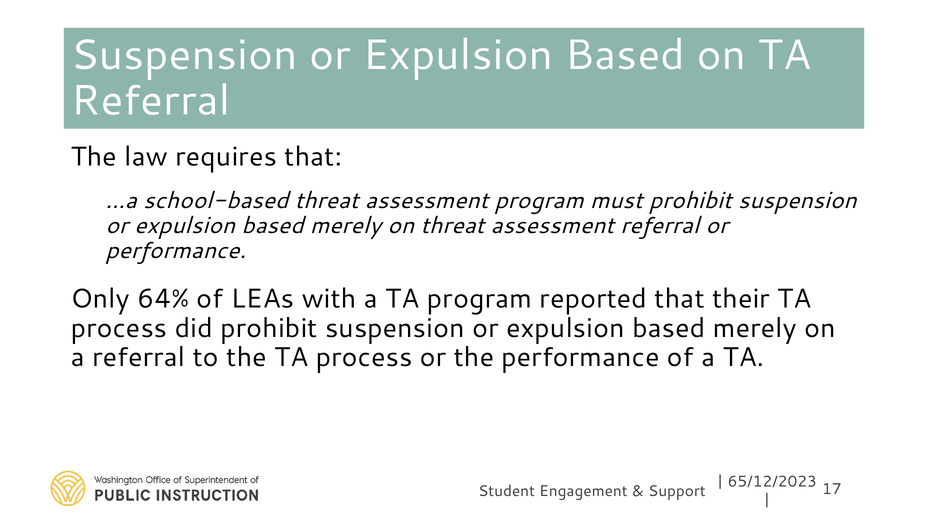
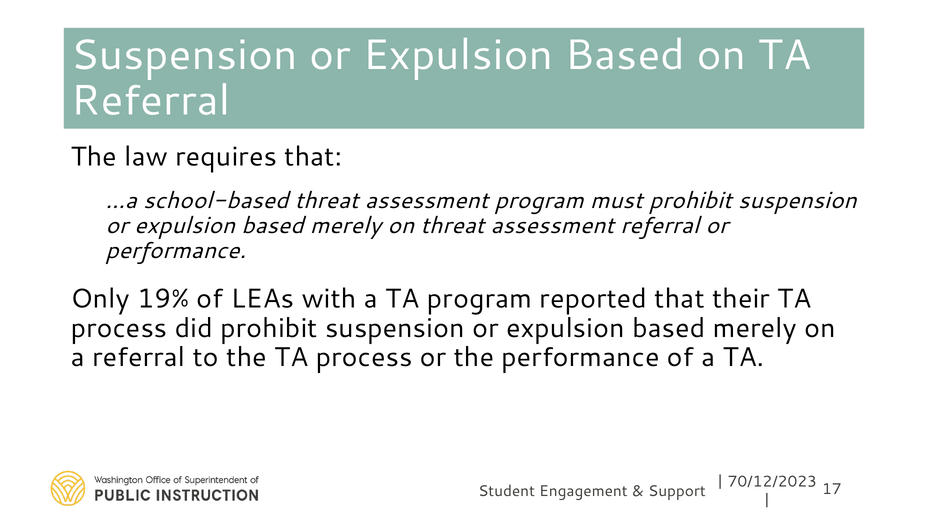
64%: 64% -> 19%
65/12/2023: 65/12/2023 -> 70/12/2023
